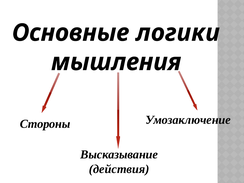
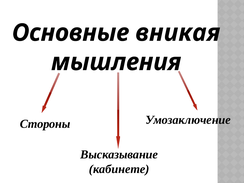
логики: логики -> вникая
действия: действия -> кабинете
